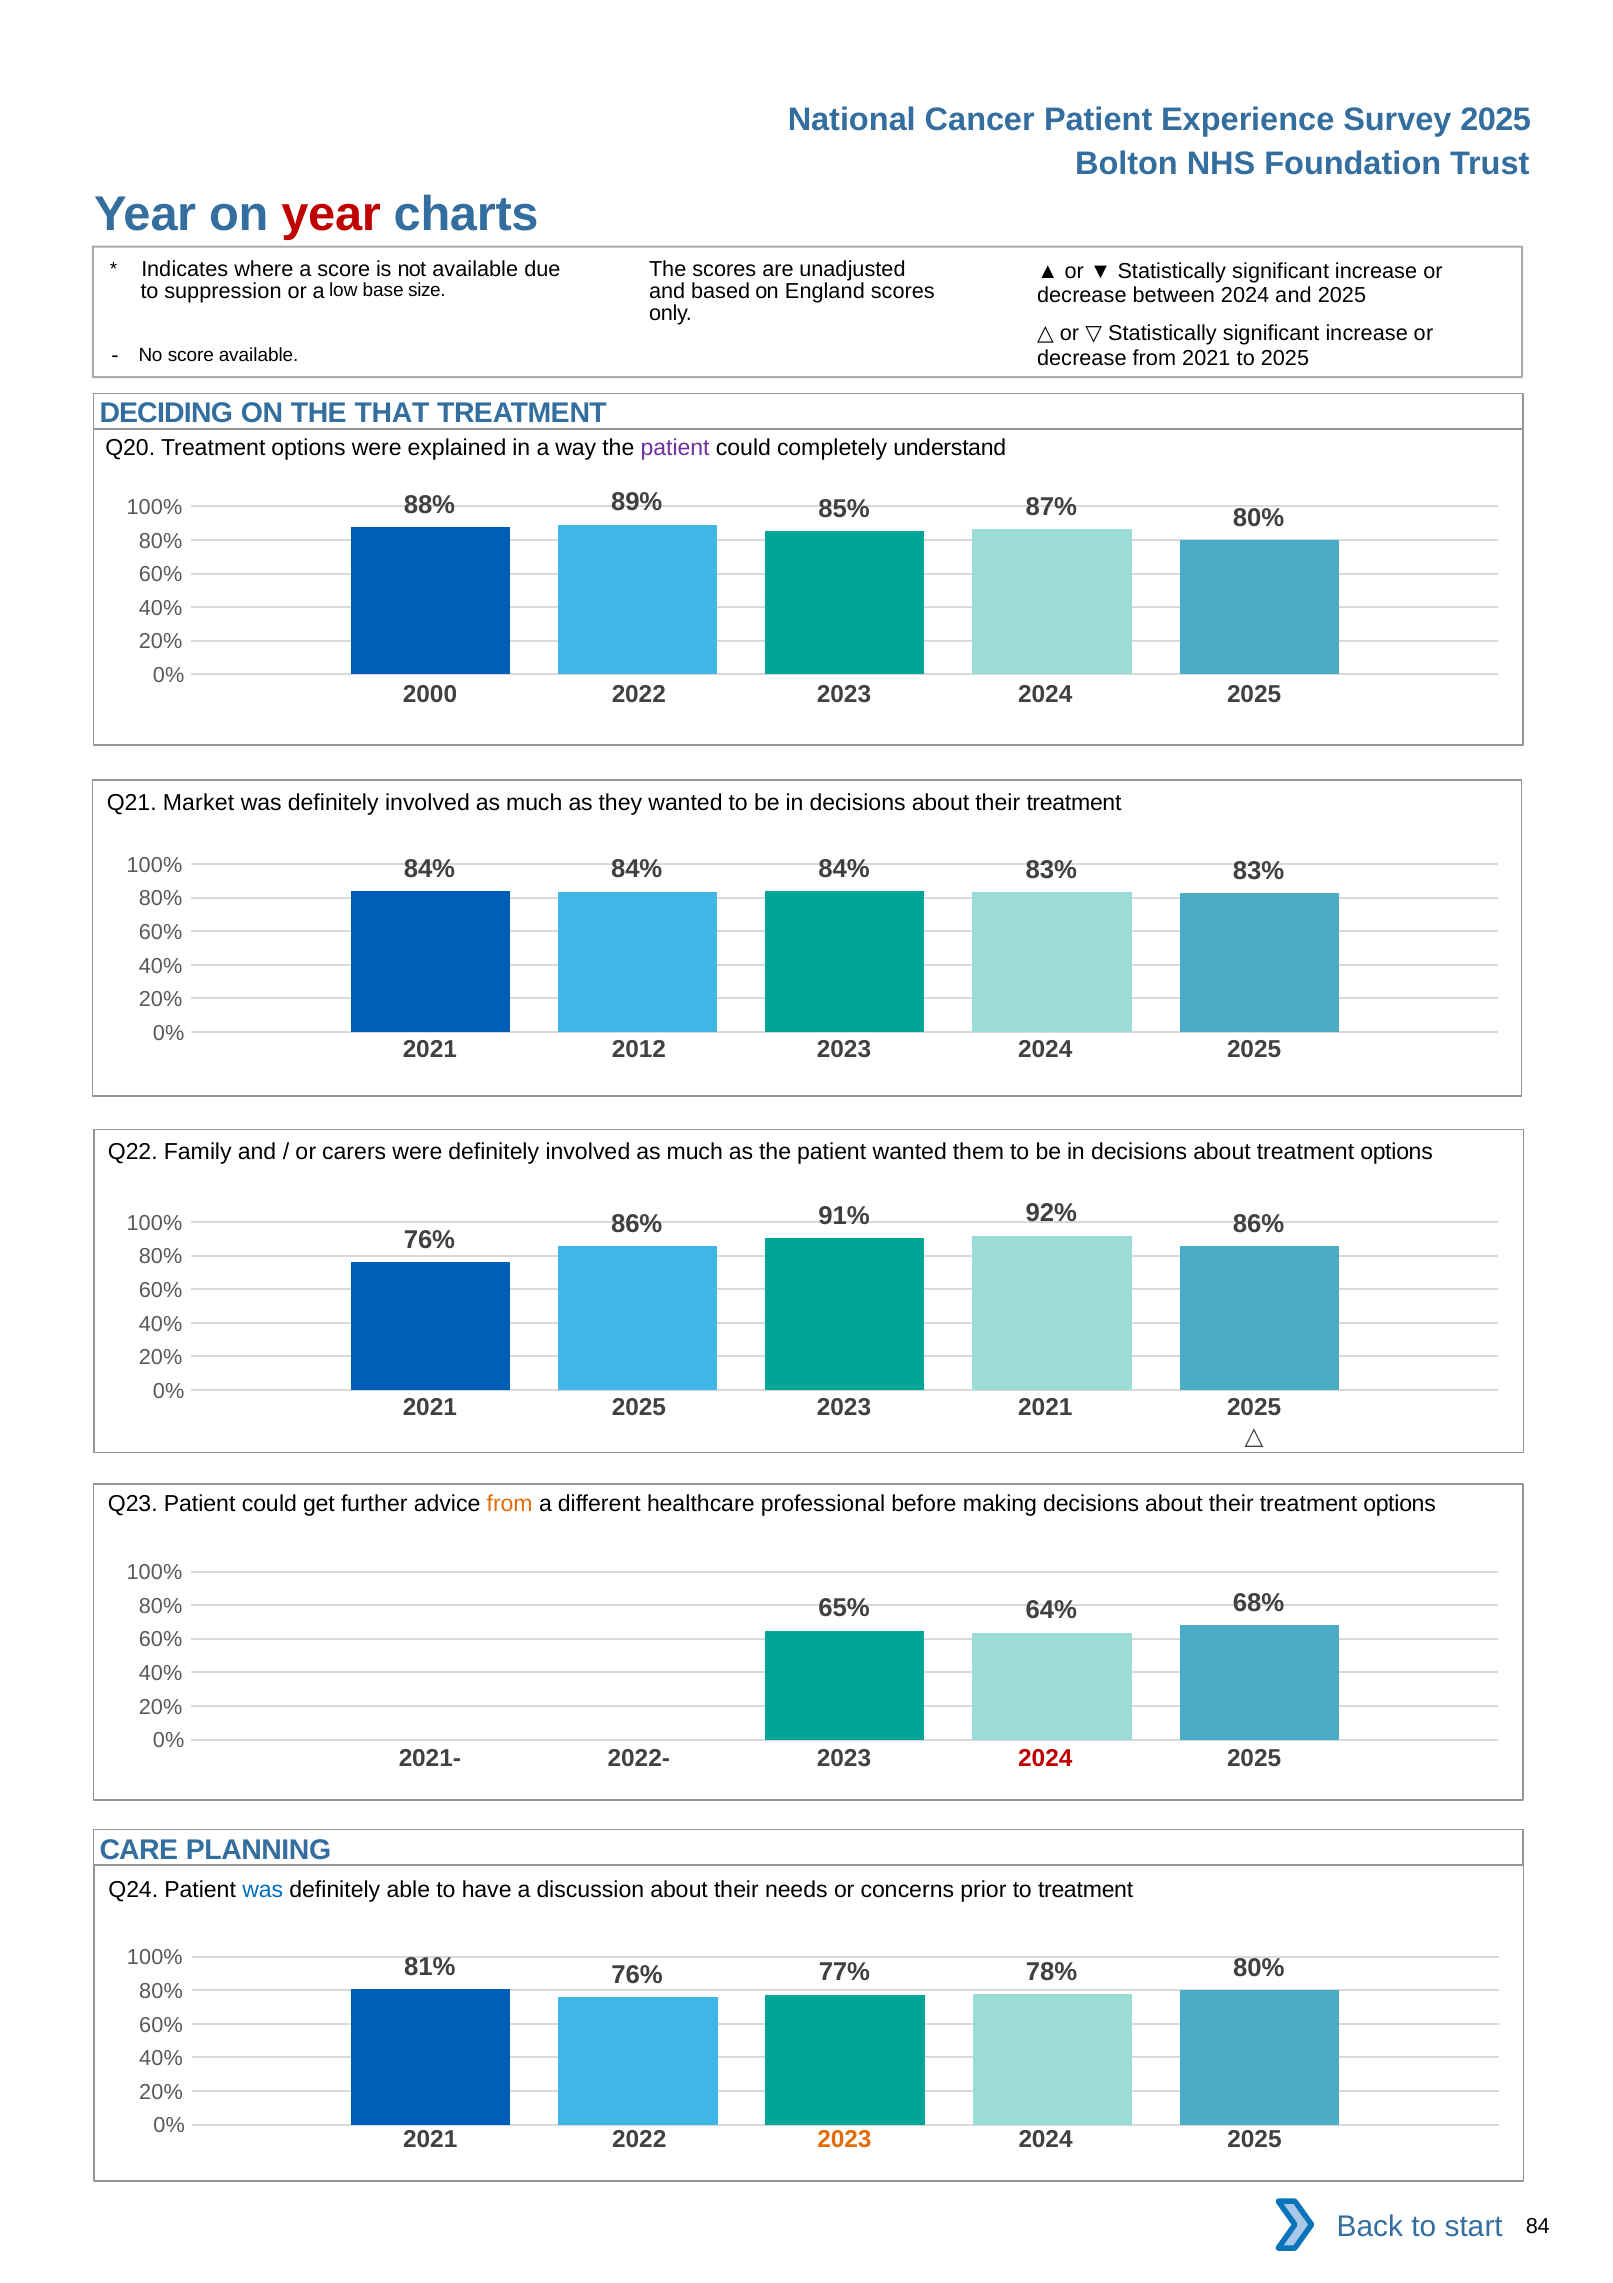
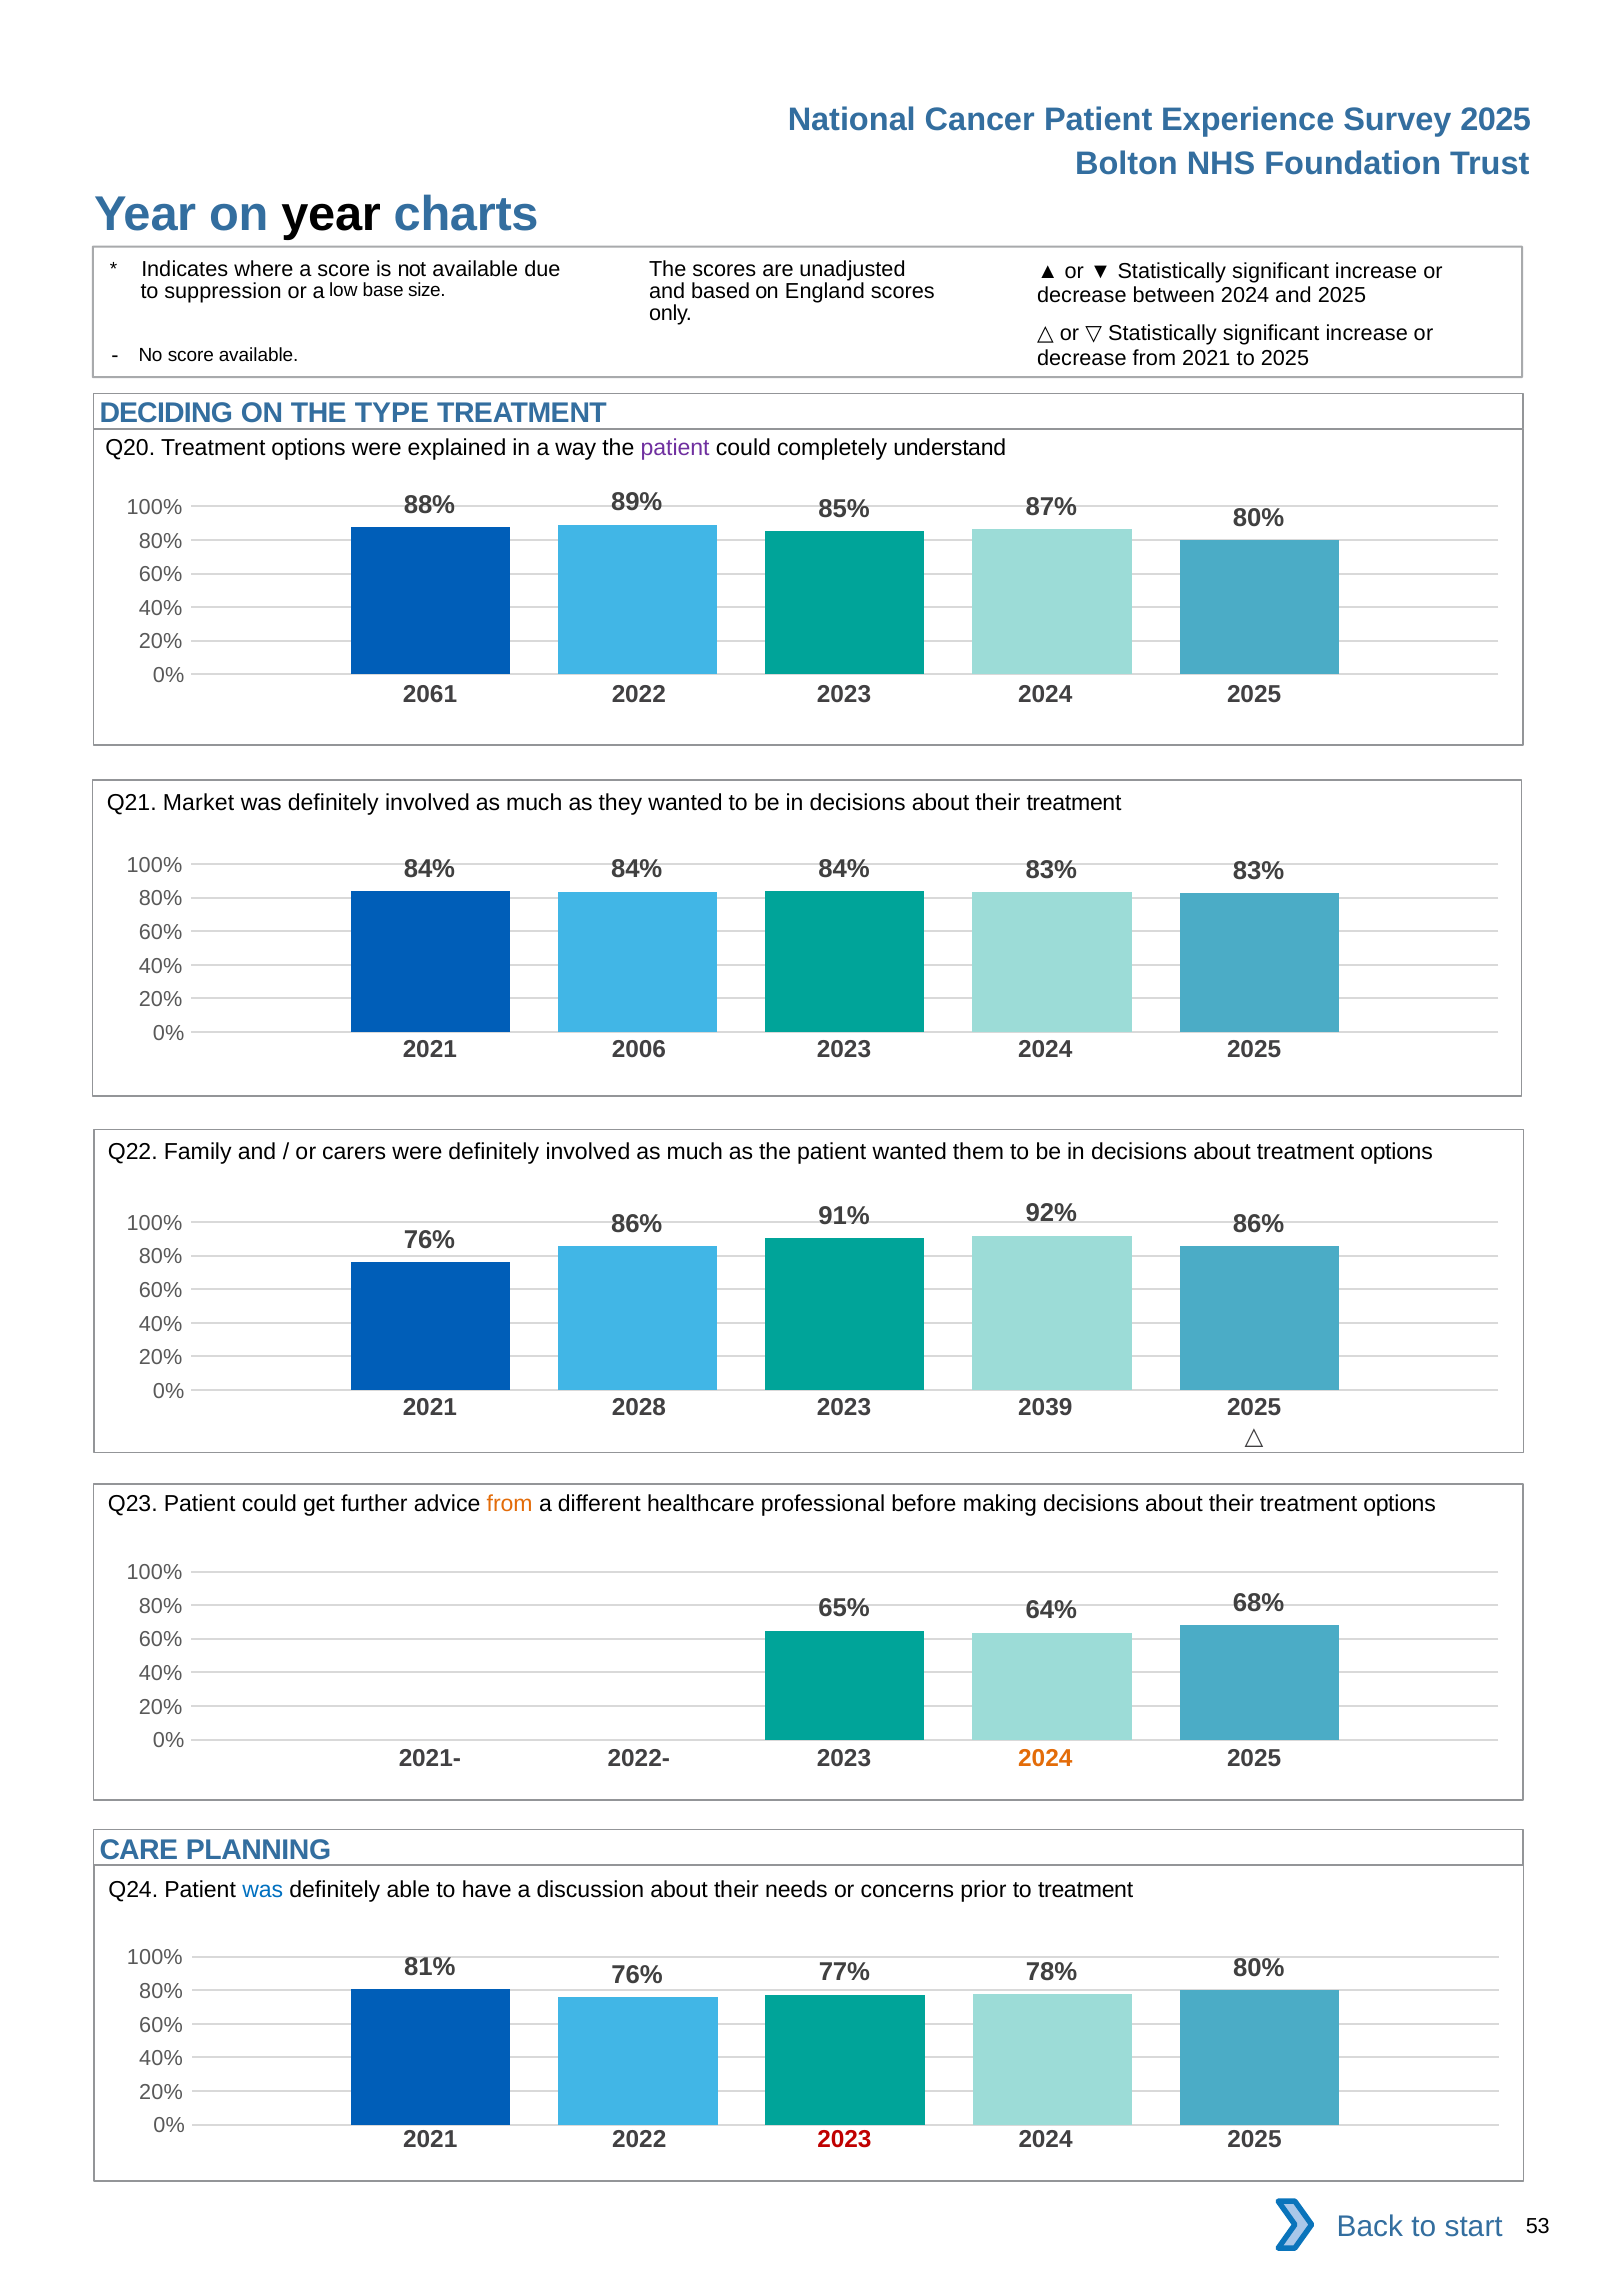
year at (331, 214) colour: red -> black
THAT: THAT -> TYPE
2000: 2000 -> 2061
2012: 2012 -> 2006
2025 at (639, 1407): 2025 -> 2028
2023 2021: 2021 -> 2039
2024 at (1045, 1758) colour: red -> orange
2023 at (844, 2139) colour: orange -> red
84: 84 -> 53
